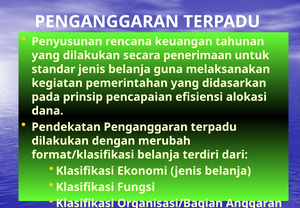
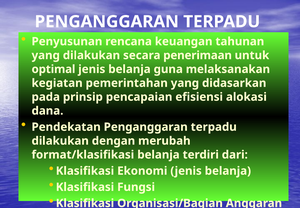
standar: standar -> optimal
